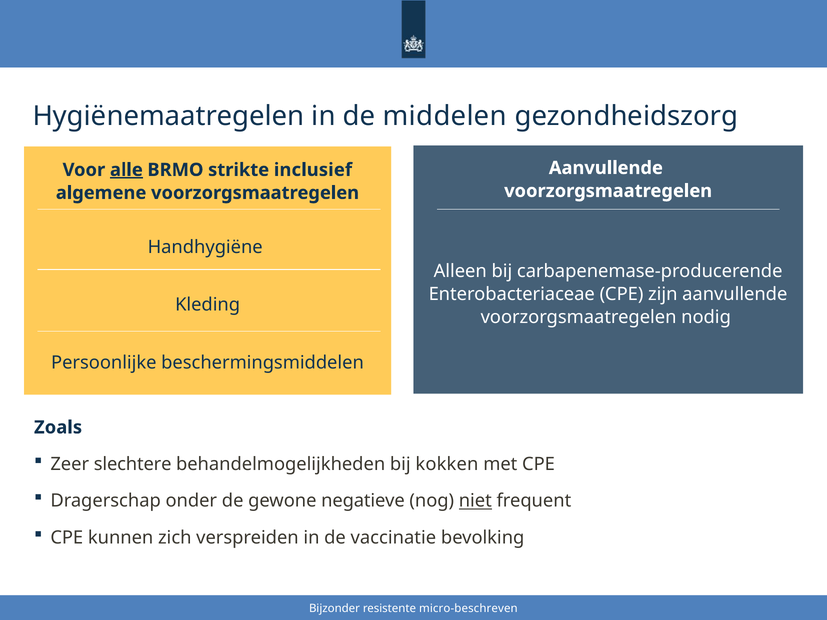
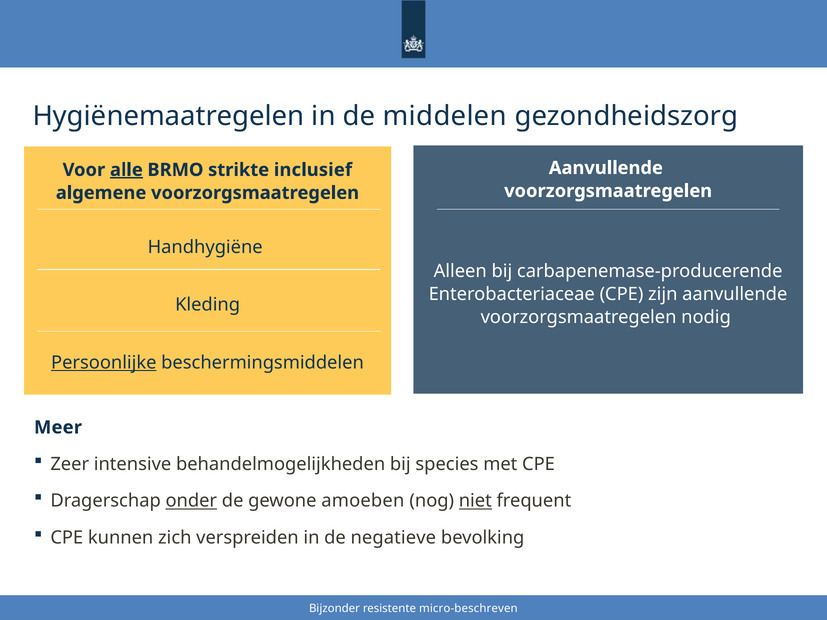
Persoonlijke underline: none -> present
Zoals: Zoals -> Meer
slechtere: slechtere -> intensive
kokken: kokken -> species
onder underline: none -> present
negatieve: negatieve -> amoeben
vaccinatie: vaccinatie -> negatieve
